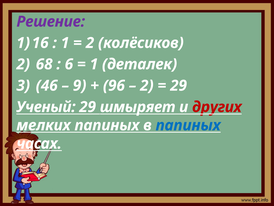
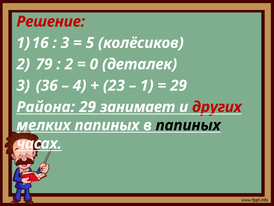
Решение colour: purple -> red
1 at (65, 43): 1 -> 3
2 at (90, 43): 2 -> 5
68: 68 -> 79
6 at (69, 64): 6 -> 2
1 at (94, 64): 1 -> 0
46: 46 -> 36
9: 9 -> 4
96: 96 -> 23
2 at (147, 85): 2 -> 1
Ученый: Ученый -> Района
шмыряет: шмыряет -> занимает
папиных at (188, 125) colour: blue -> black
